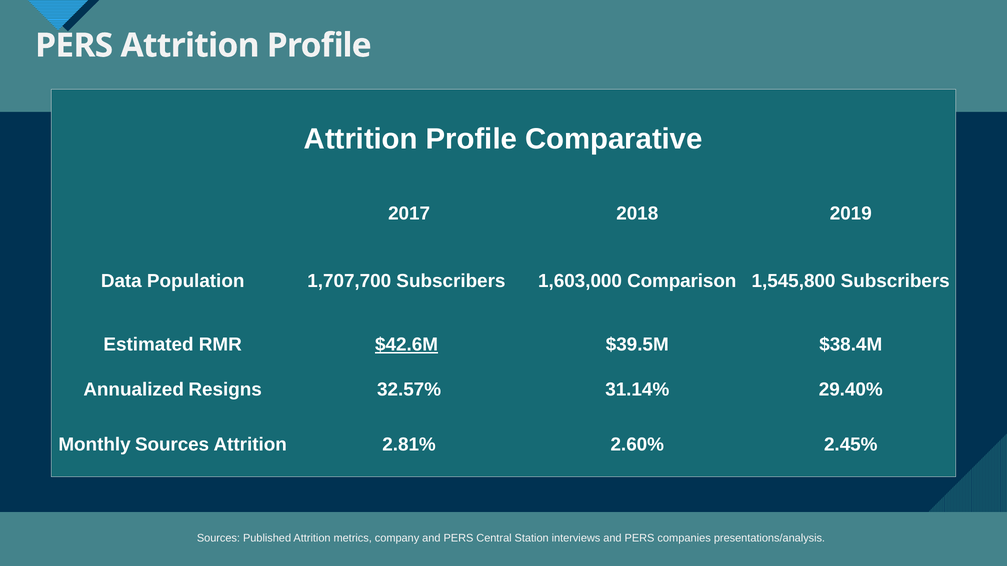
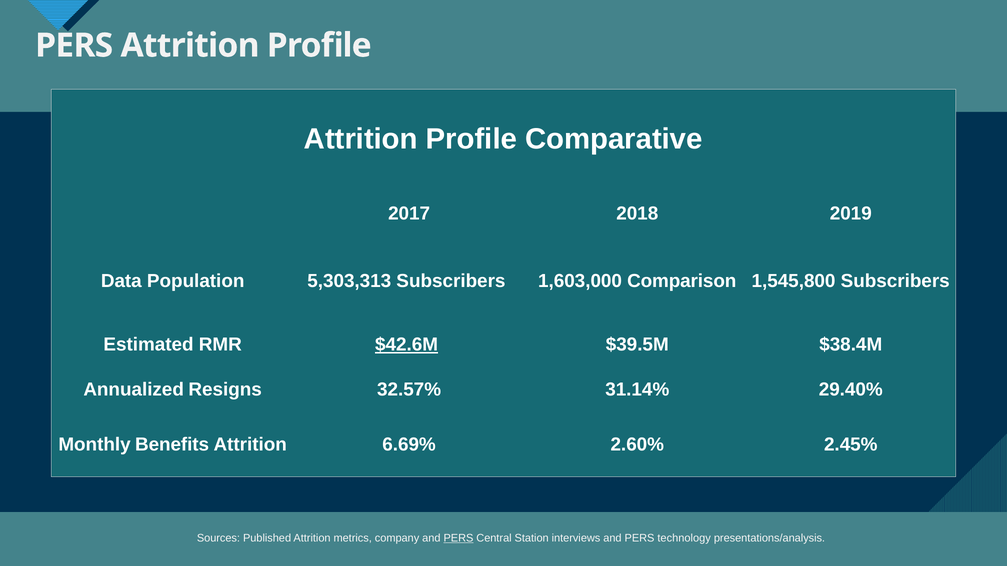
1,707,700: 1,707,700 -> 5,303,313
Monthly Sources: Sources -> Benefits
2.81%: 2.81% -> 6.69%
PERS at (458, 538) underline: none -> present
companies: companies -> technology
